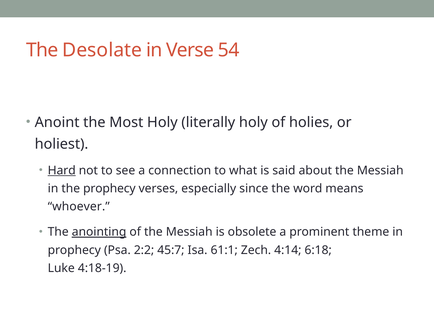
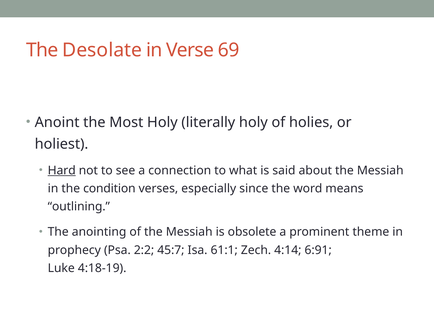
54: 54 -> 69
the prophecy: prophecy -> condition
whoever: whoever -> outlining
anointing underline: present -> none
6:18: 6:18 -> 6:91
